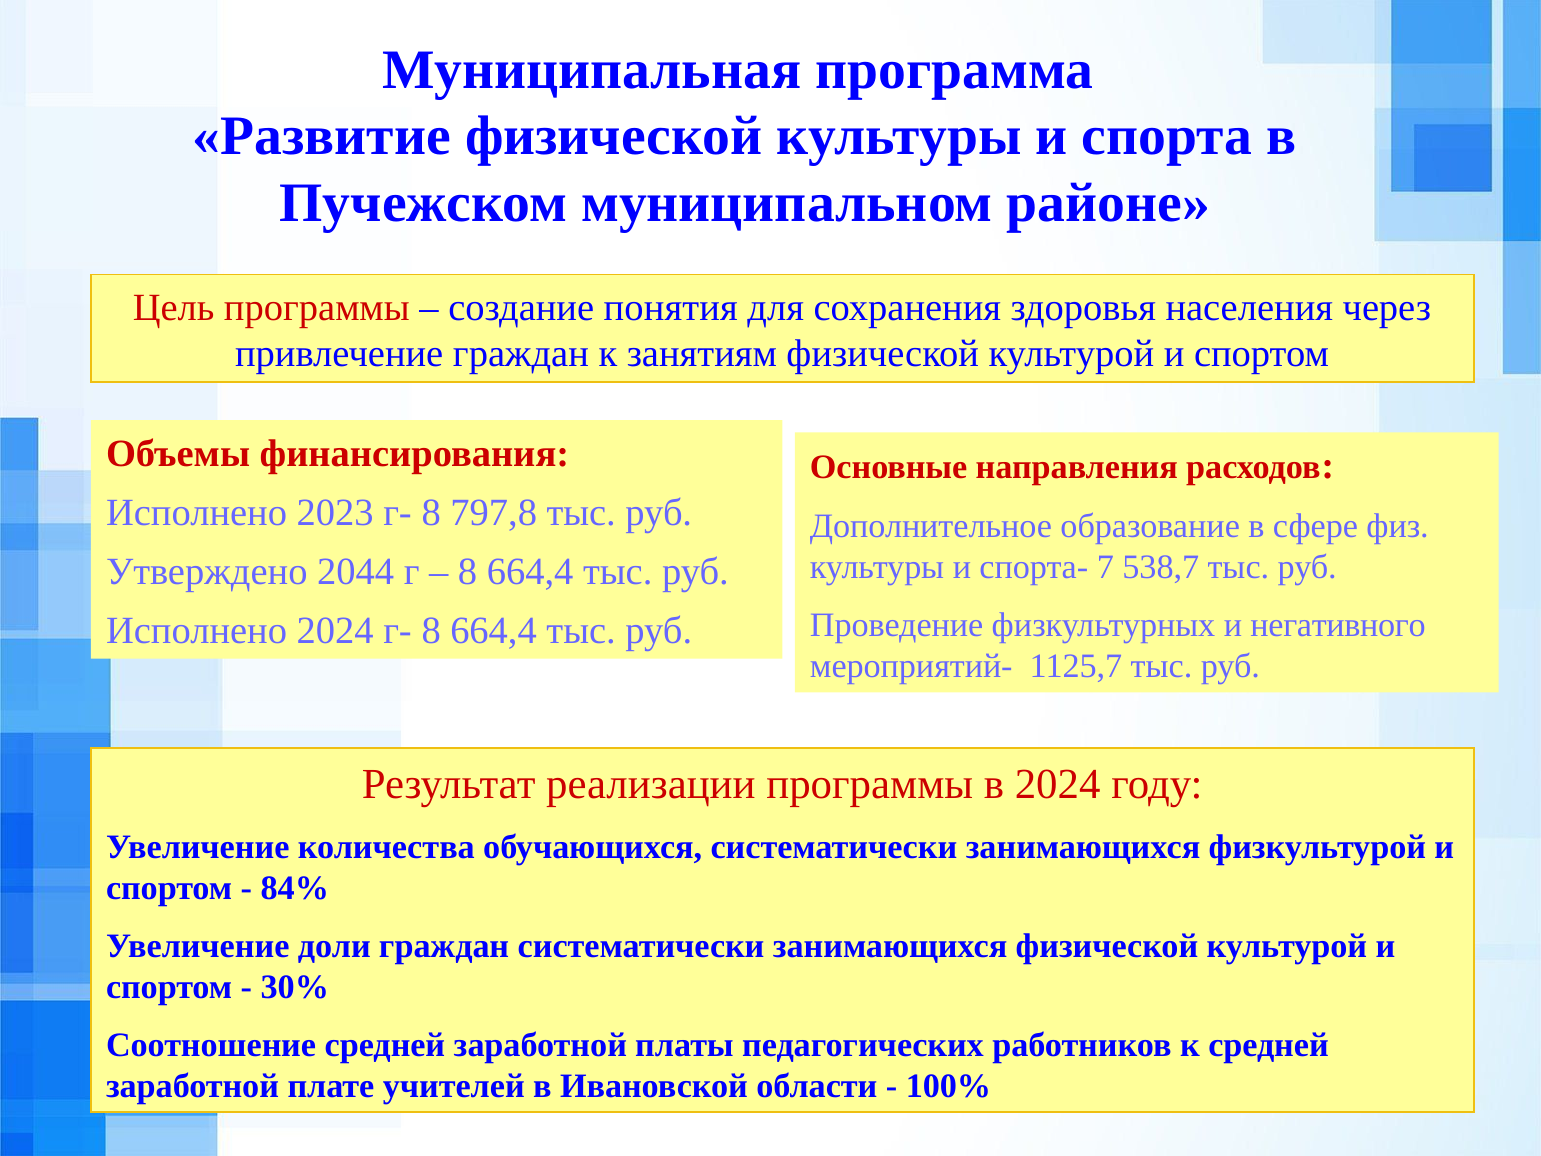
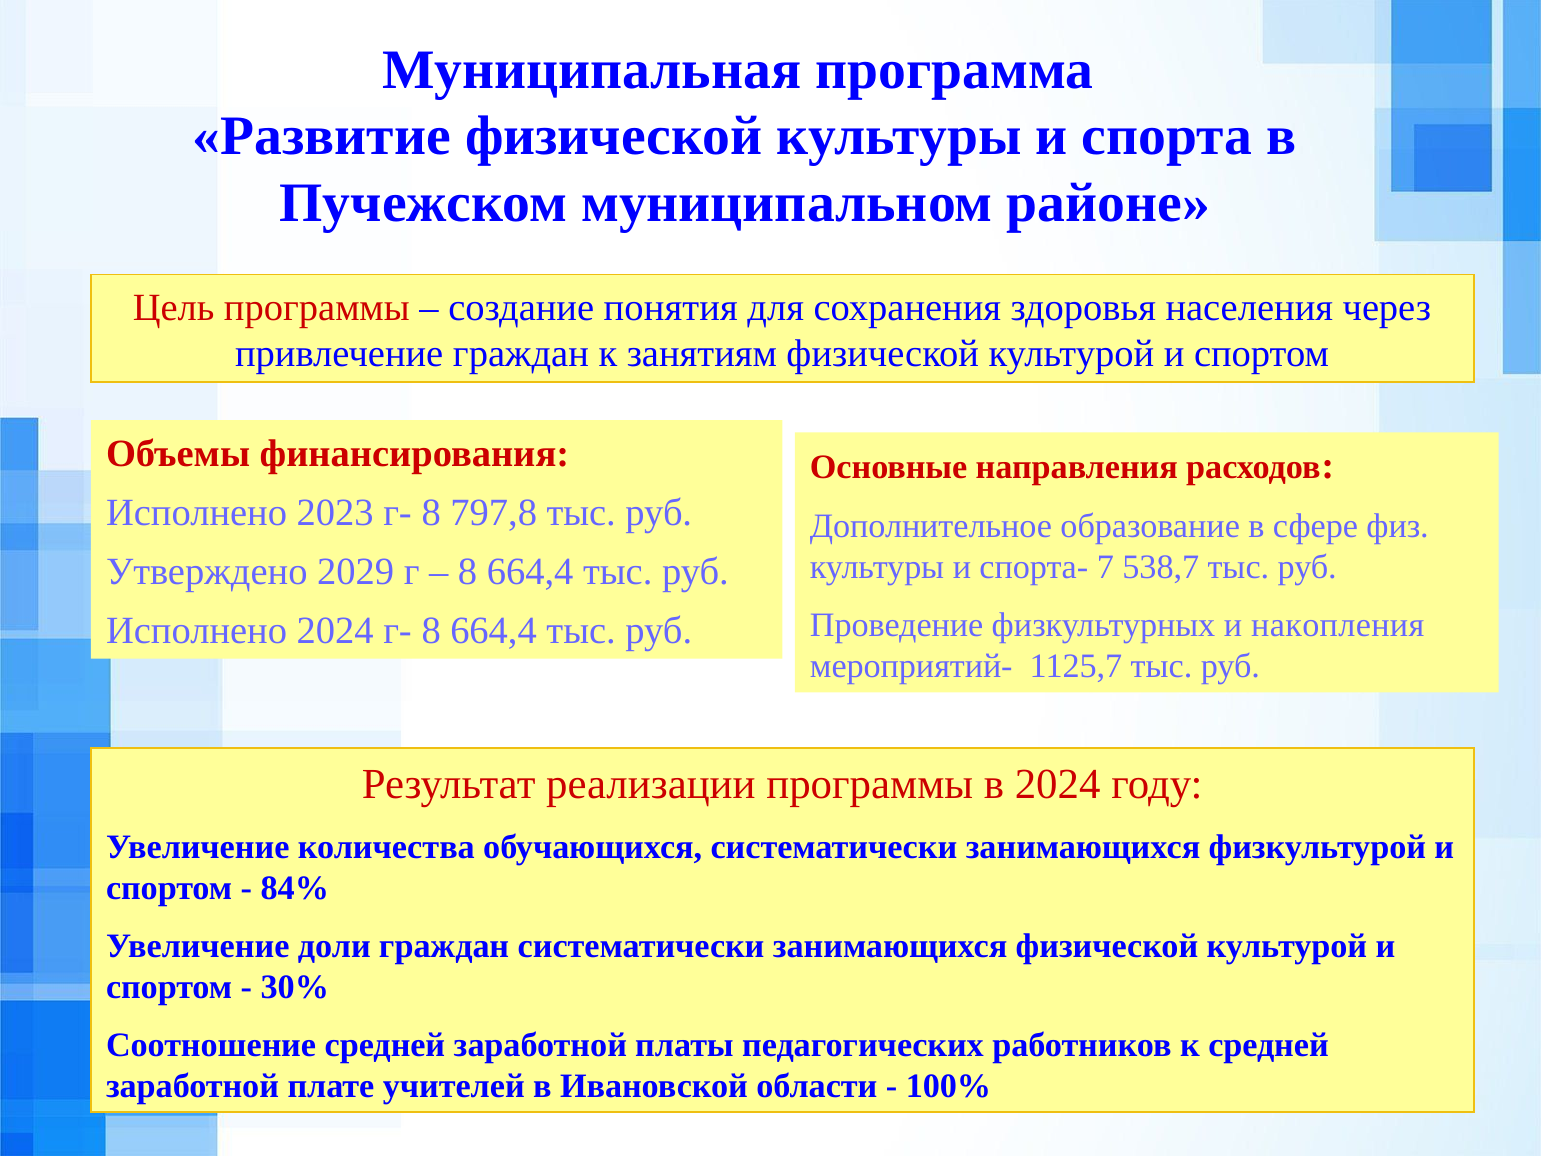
2044: 2044 -> 2029
негативного: негативного -> накопления
